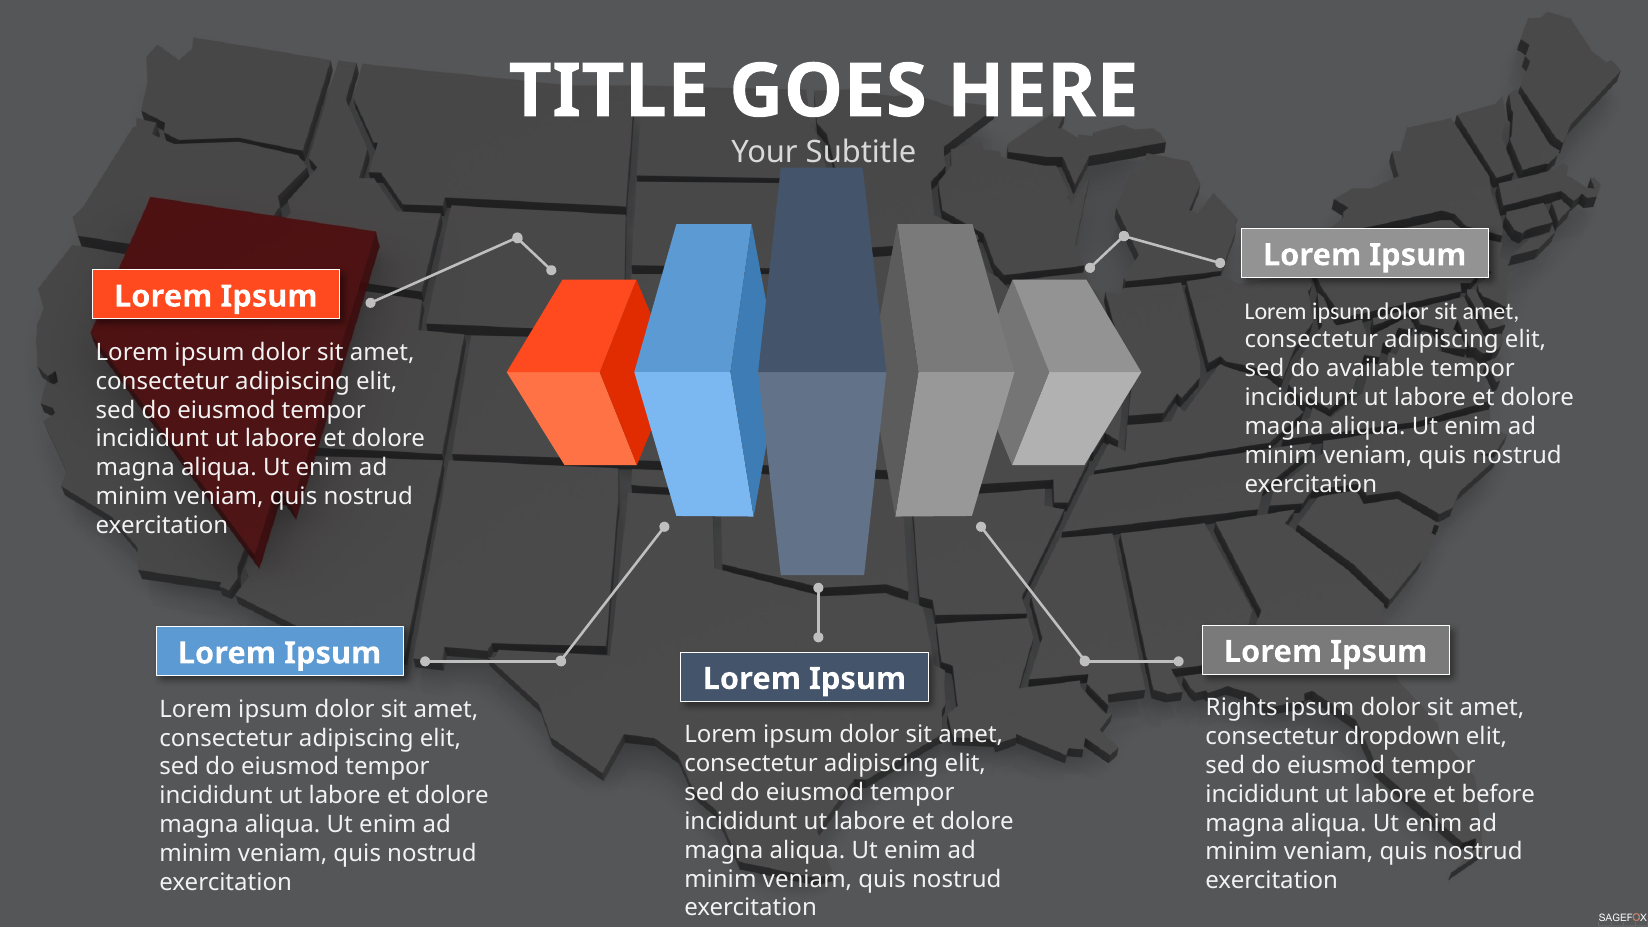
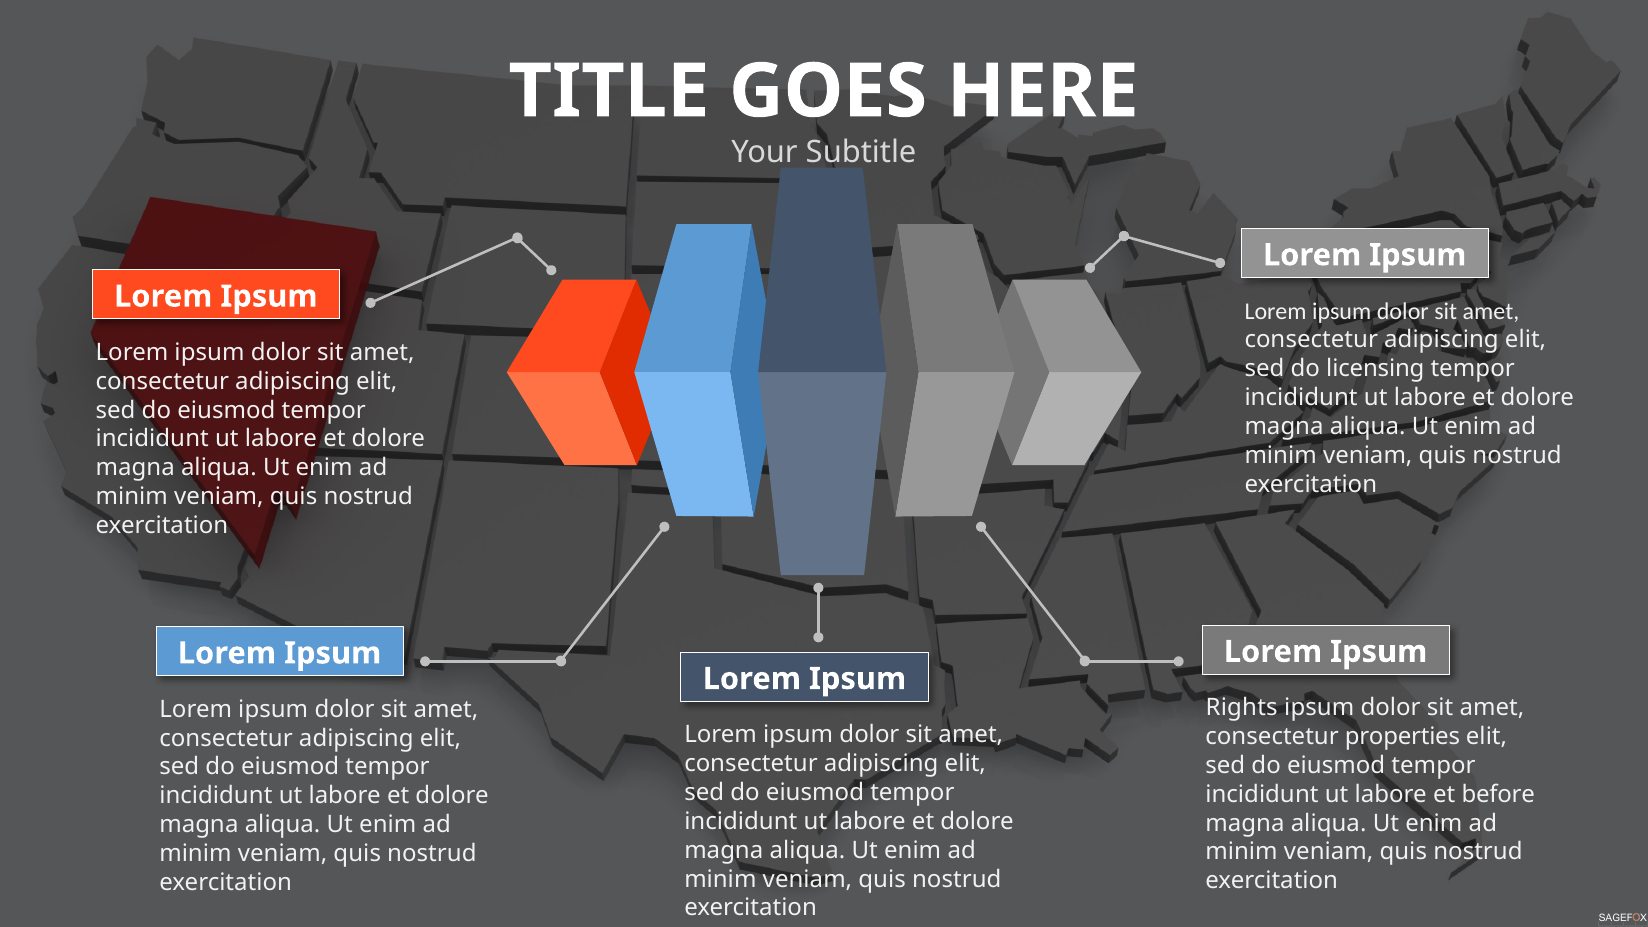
available: available -> licensing
dropdown: dropdown -> properties
